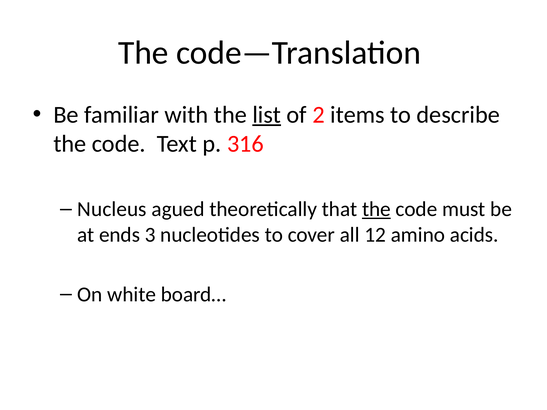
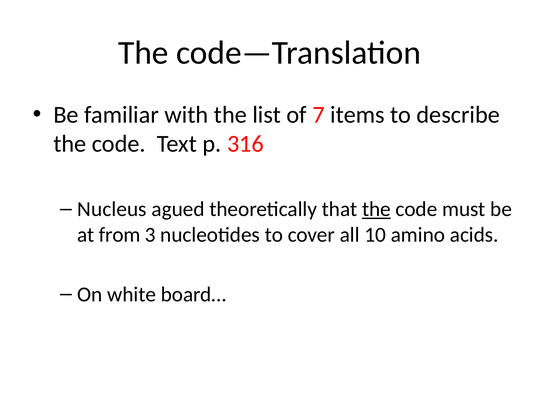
list underline: present -> none
2: 2 -> 7
ends: ends -> from
12: 12 -> 10
